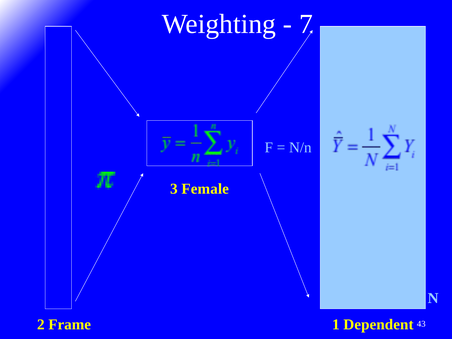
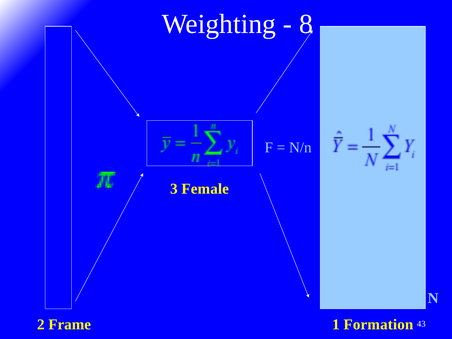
7: 7 -> 8
Dependent: Dependent -> Formation
